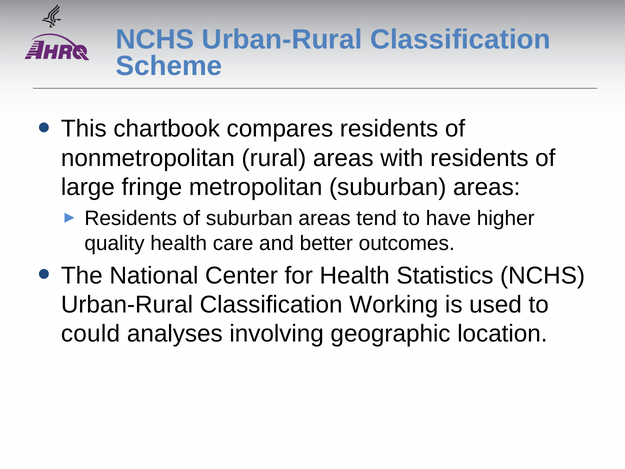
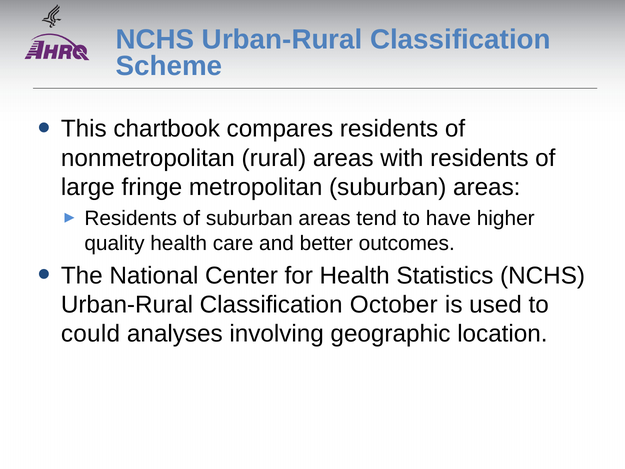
Working: Working -> October
